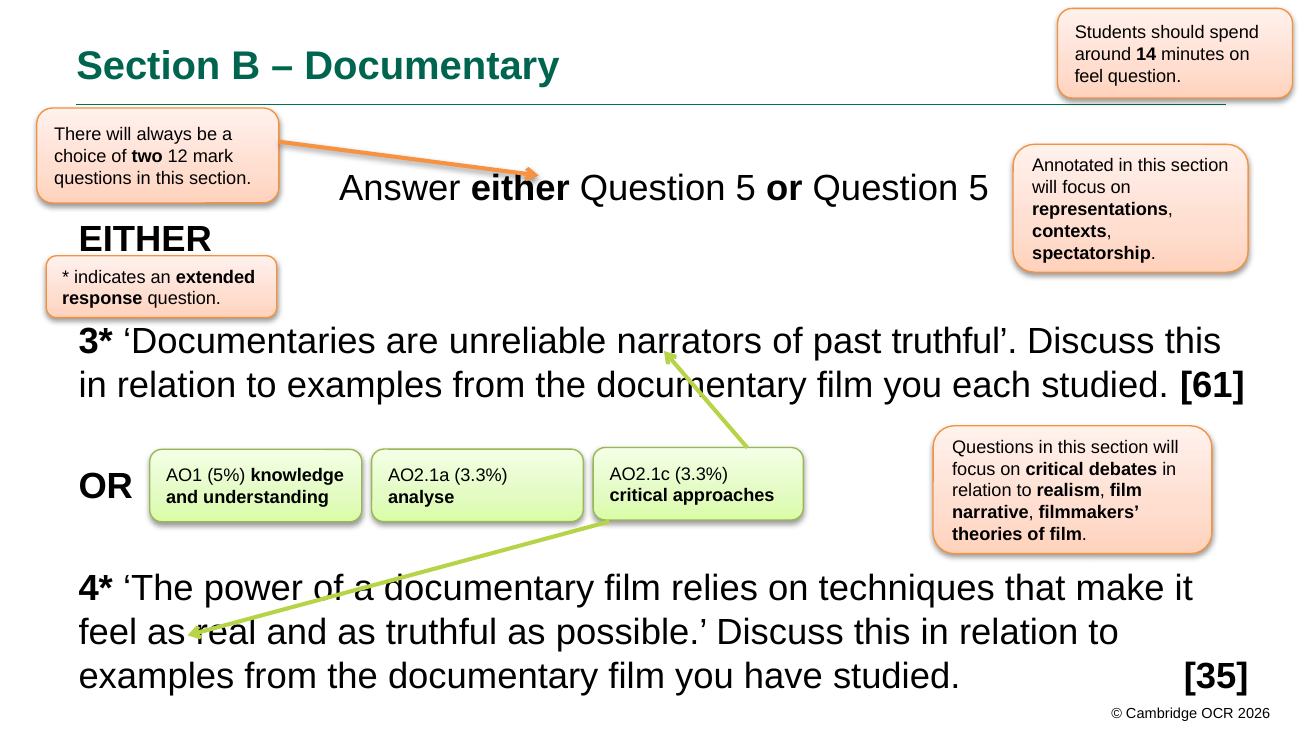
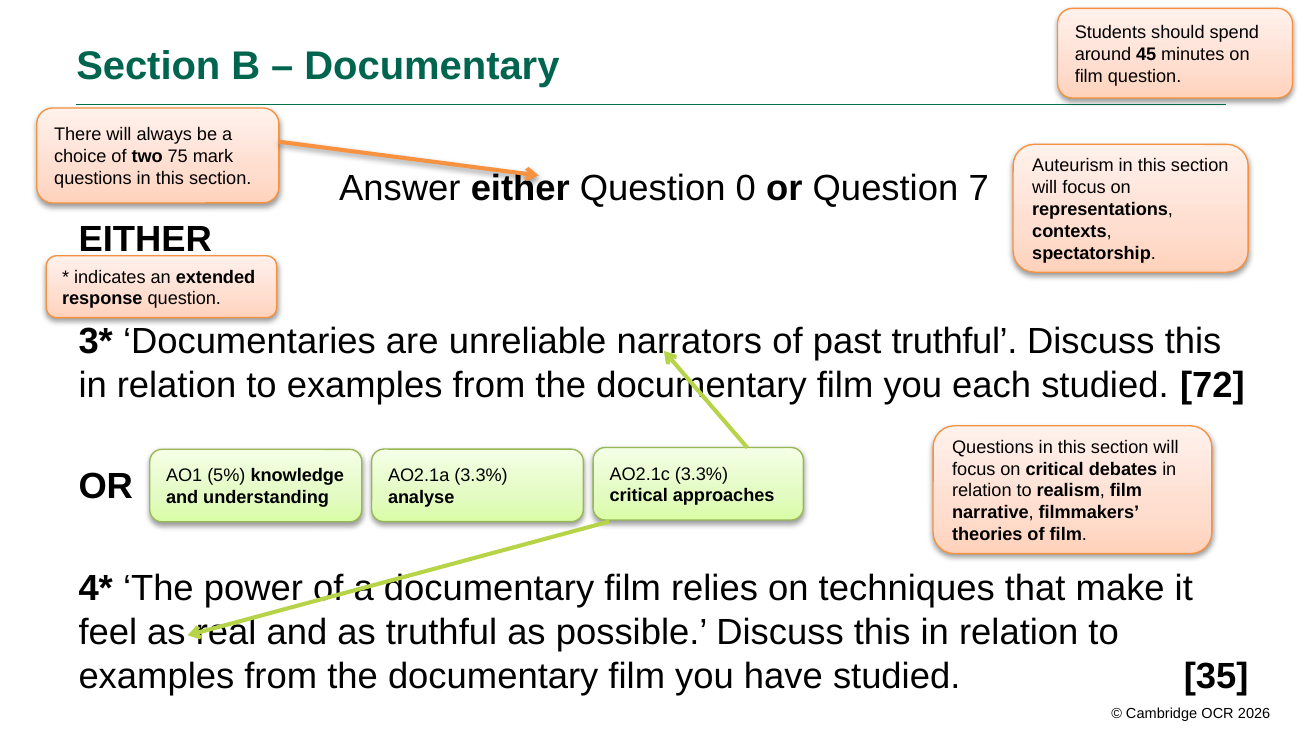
14: 14 -> 45
feel at (1089, 76): feel -> film
12: 12 -> 75
Annotated: Annotated -> Auteurism
5 at (746, 189): 5 -> 0
or Question 5: 5 -> 7
61: 61 -> 72
